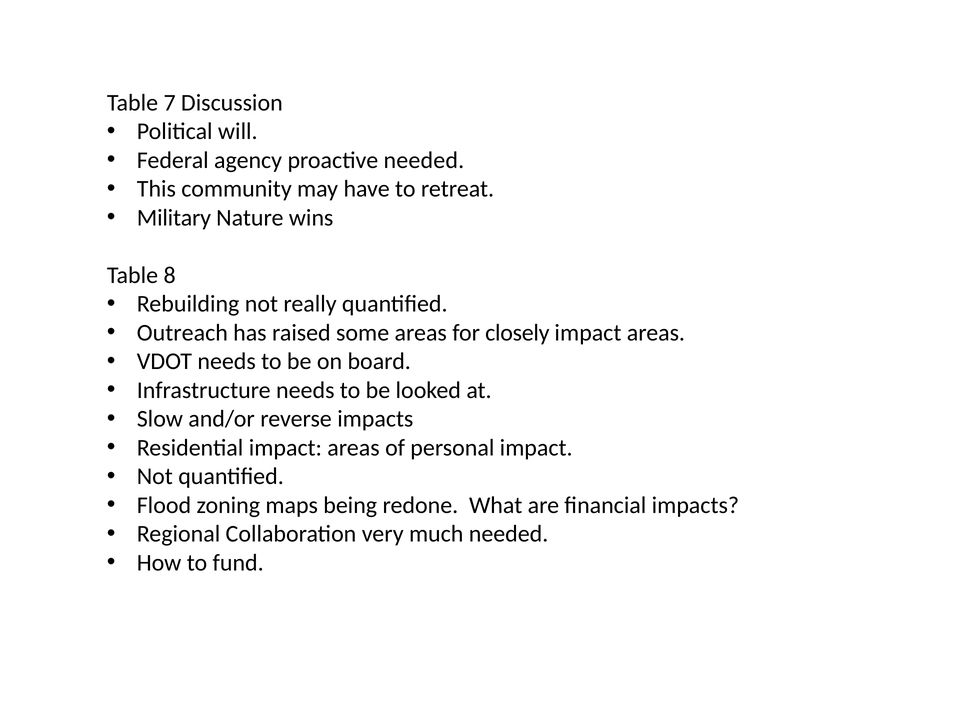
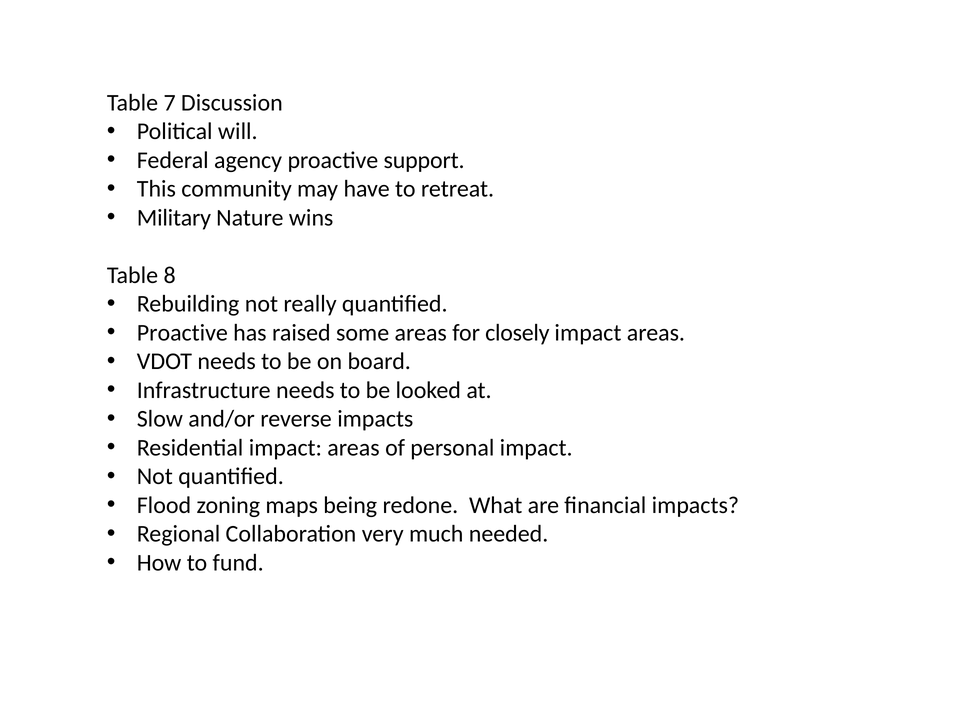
proactive needed: needed -> support
Outreach at (182, 333): Outreach -> Proactive
